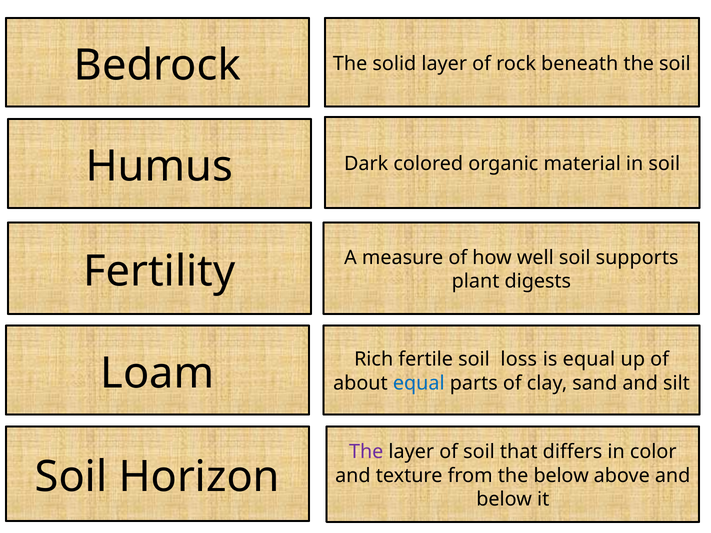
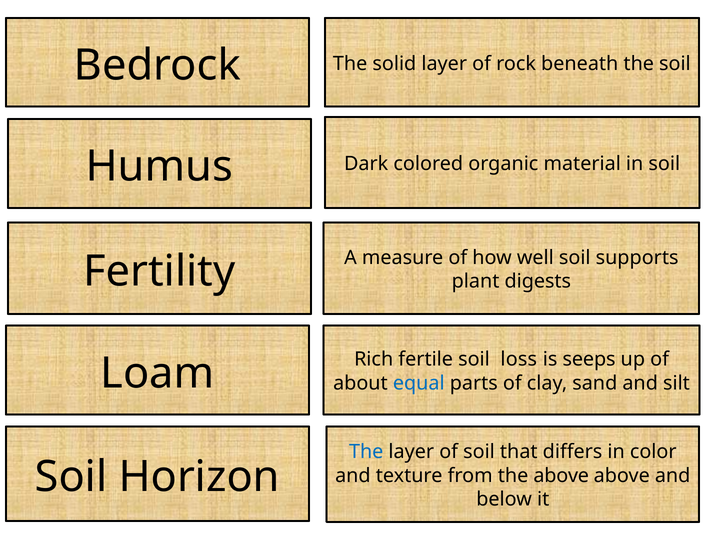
is equal: equal -> seeps
The at (366, 452) colour: purple -> blue
the below: below -> above
